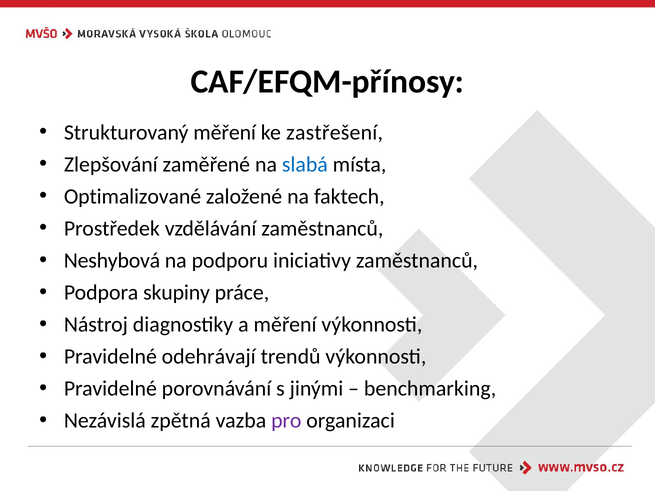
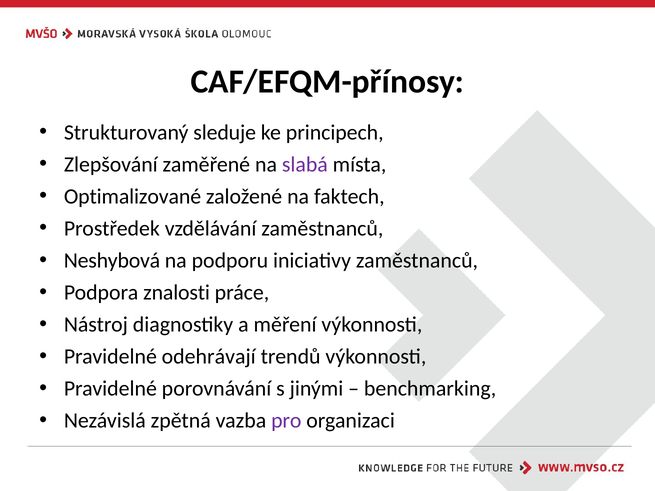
Strukturovaný měření: měření -> sleduje
zastřešení: zastřešení -> principech
slabá colour: blue -> purple
skupiny: skupiny -> znalosti
